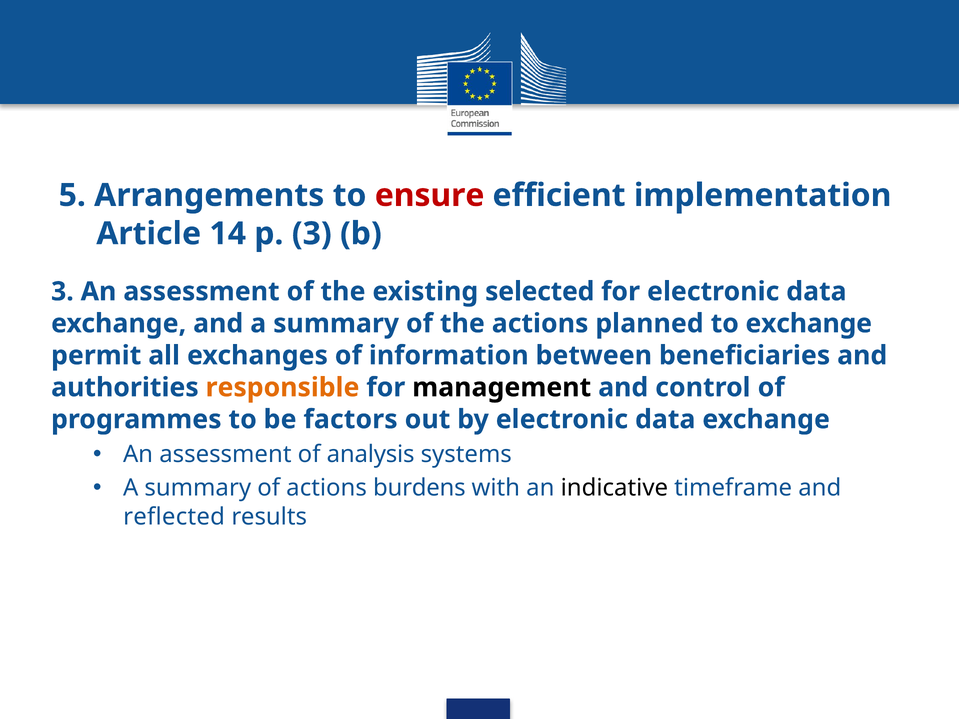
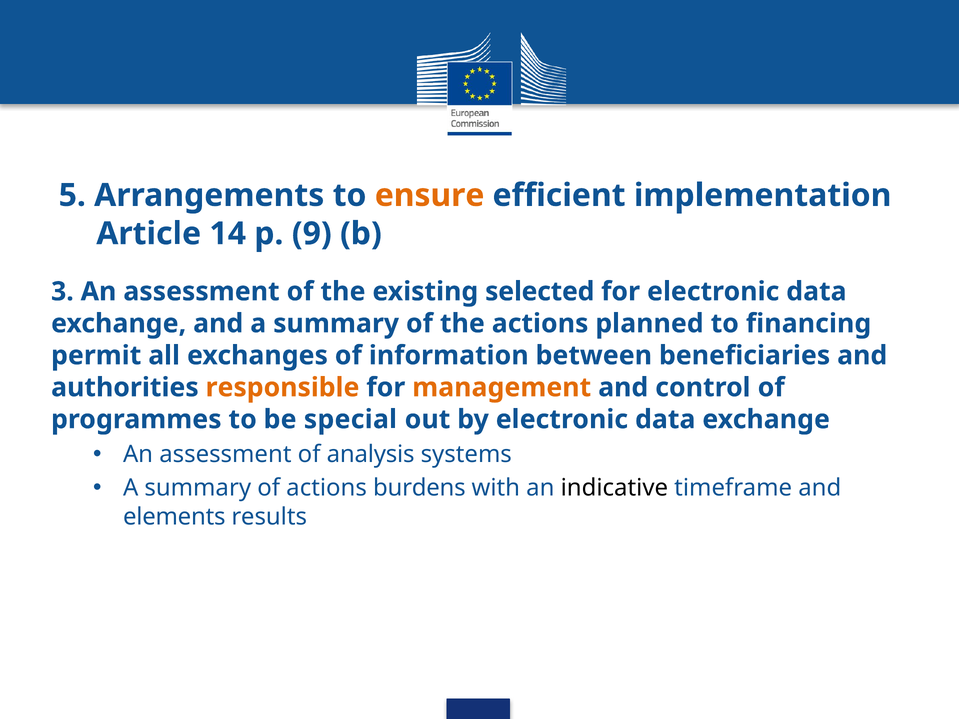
ensure colour: red -> orange
p 3: 3 -> 9
to exchange: exchange -> financing
management colour: black -> orange
factors: factors -> special
reflected: reflected -> elements
